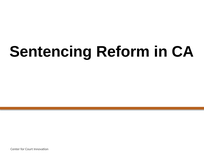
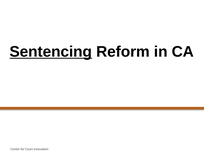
Sentencing underline: none -> present
